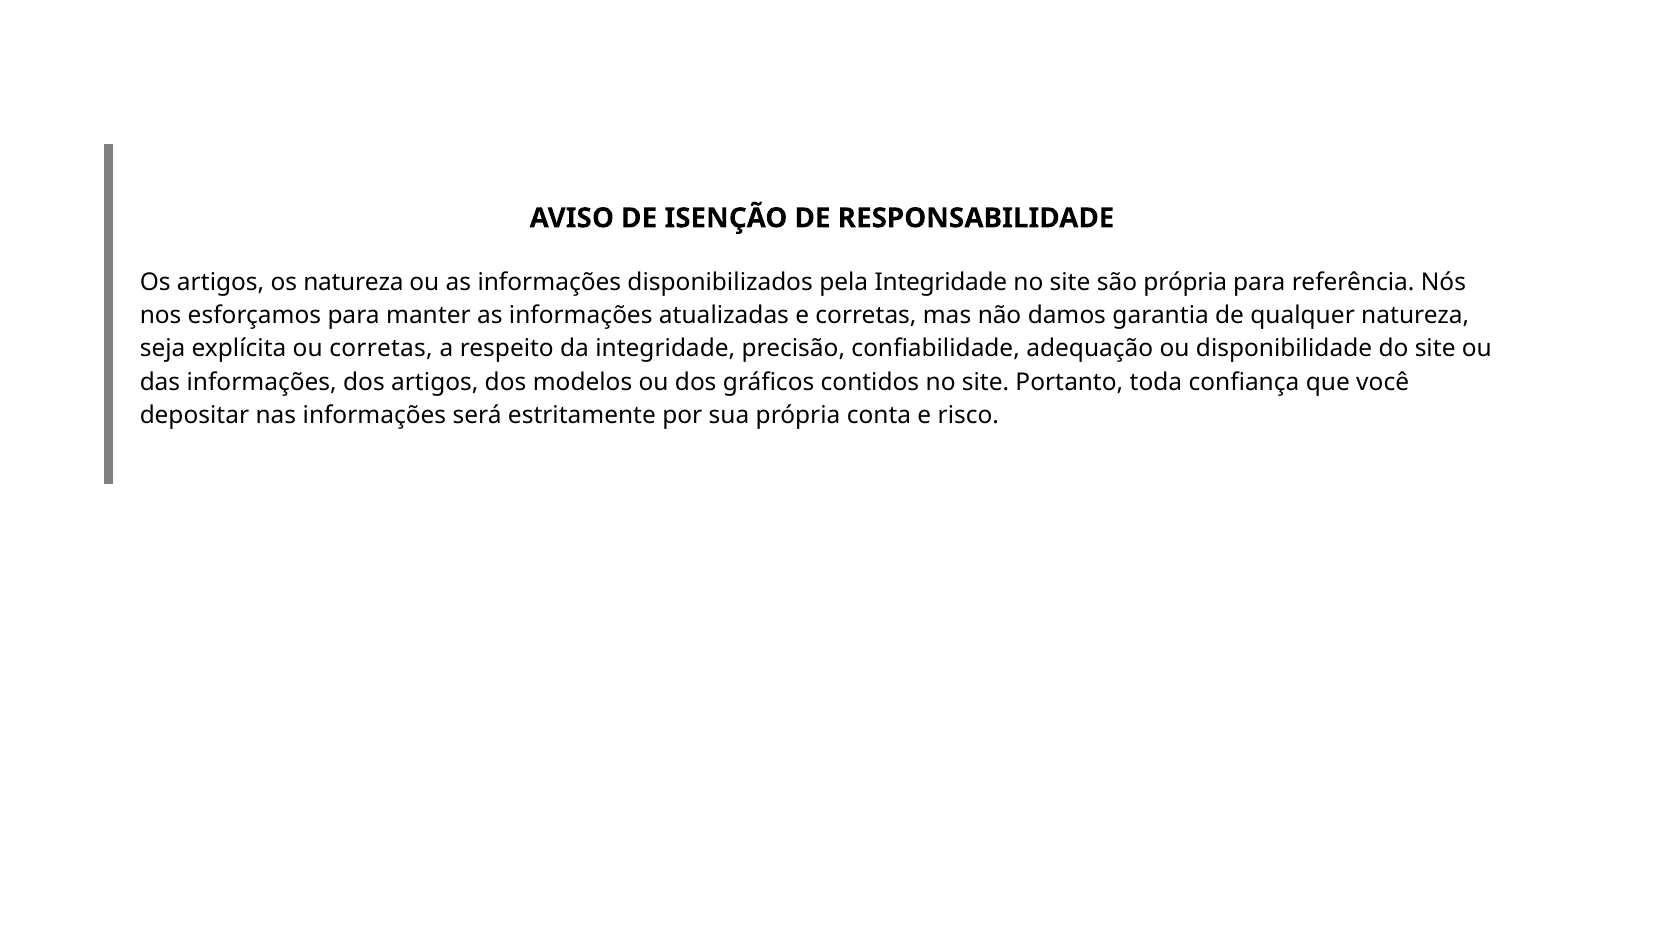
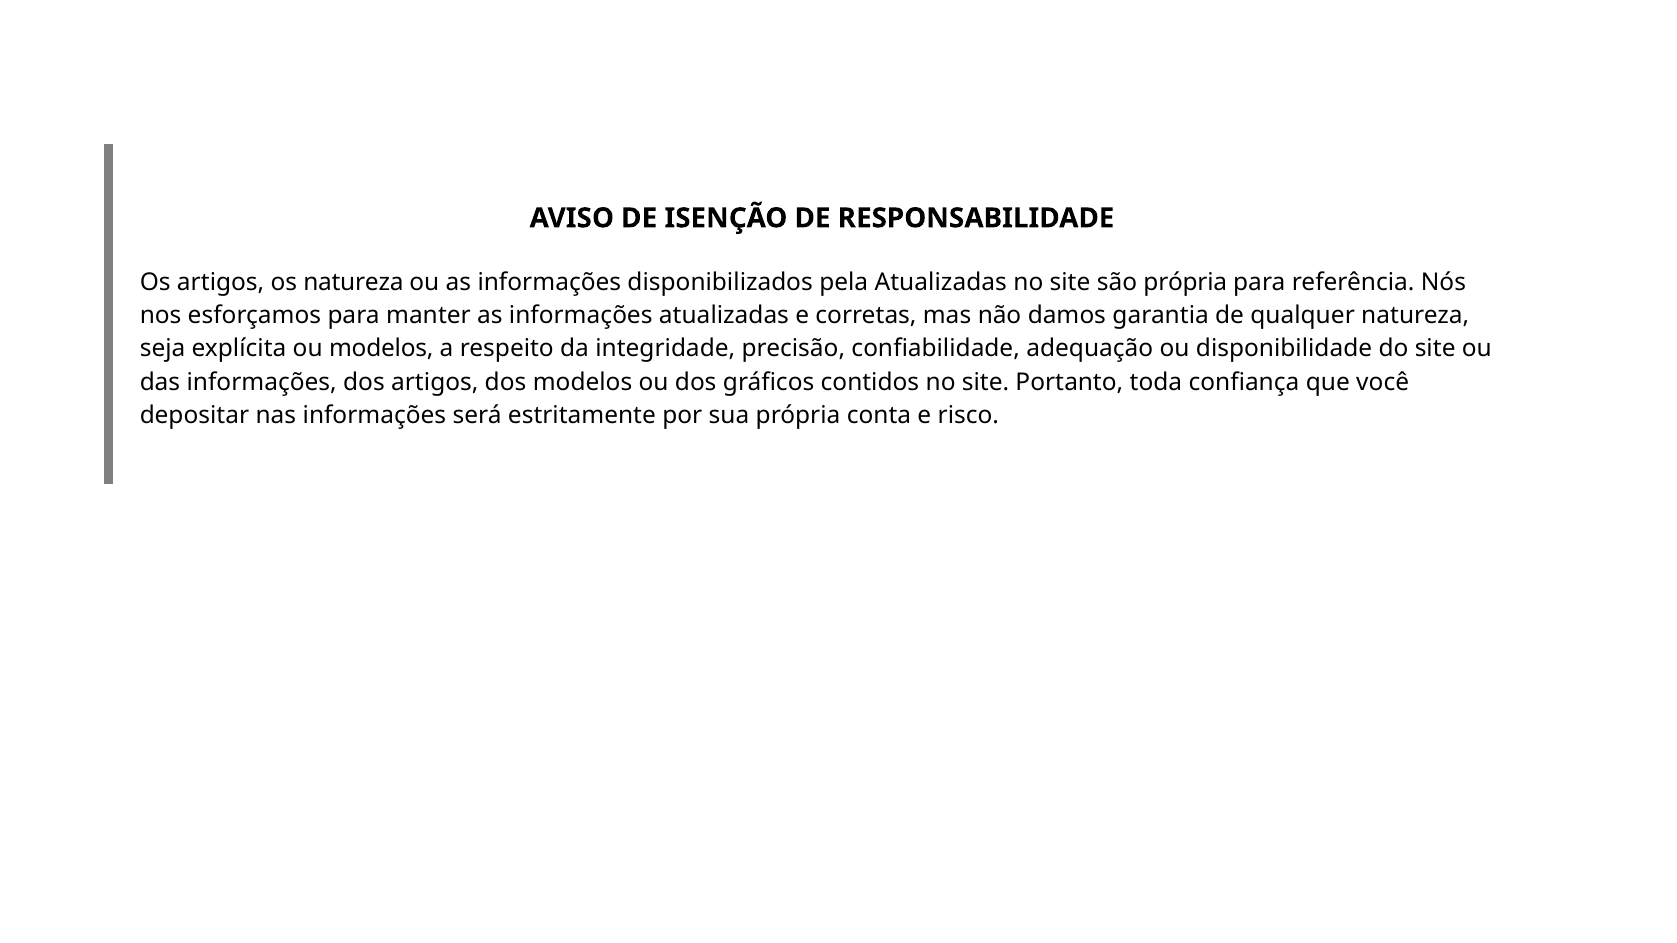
pela Integridade: Integridade -> Atualizadas
ou corretas: corretas -> modelos
